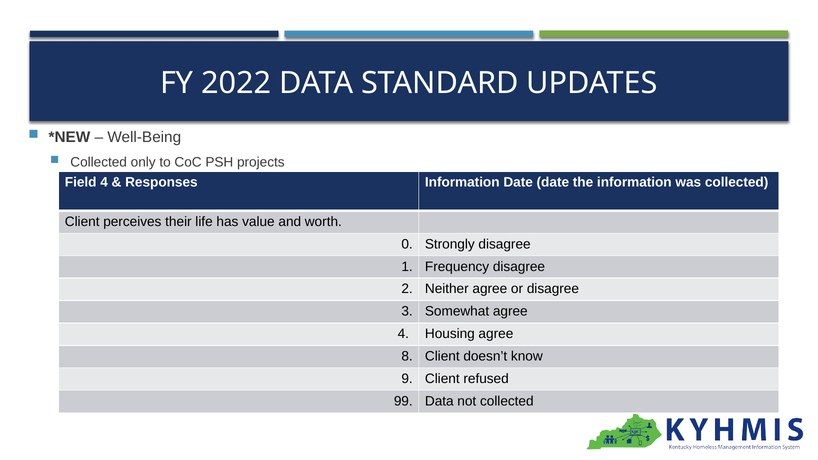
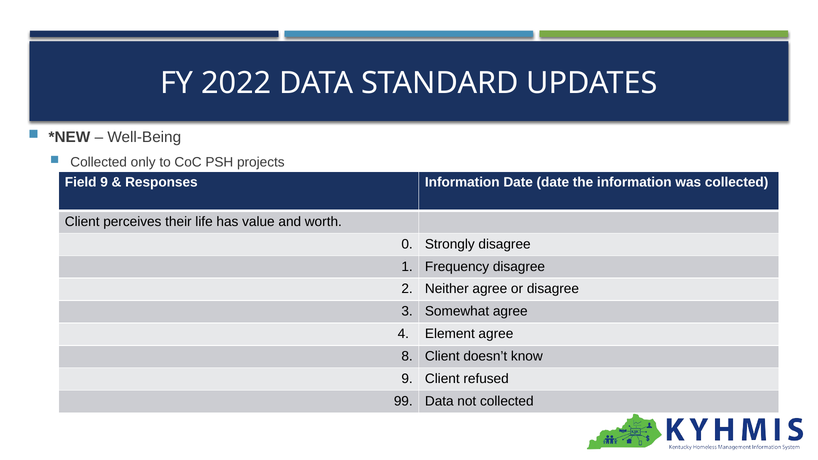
Field 4: 4 -> 9
Housing: Housing -> Element
